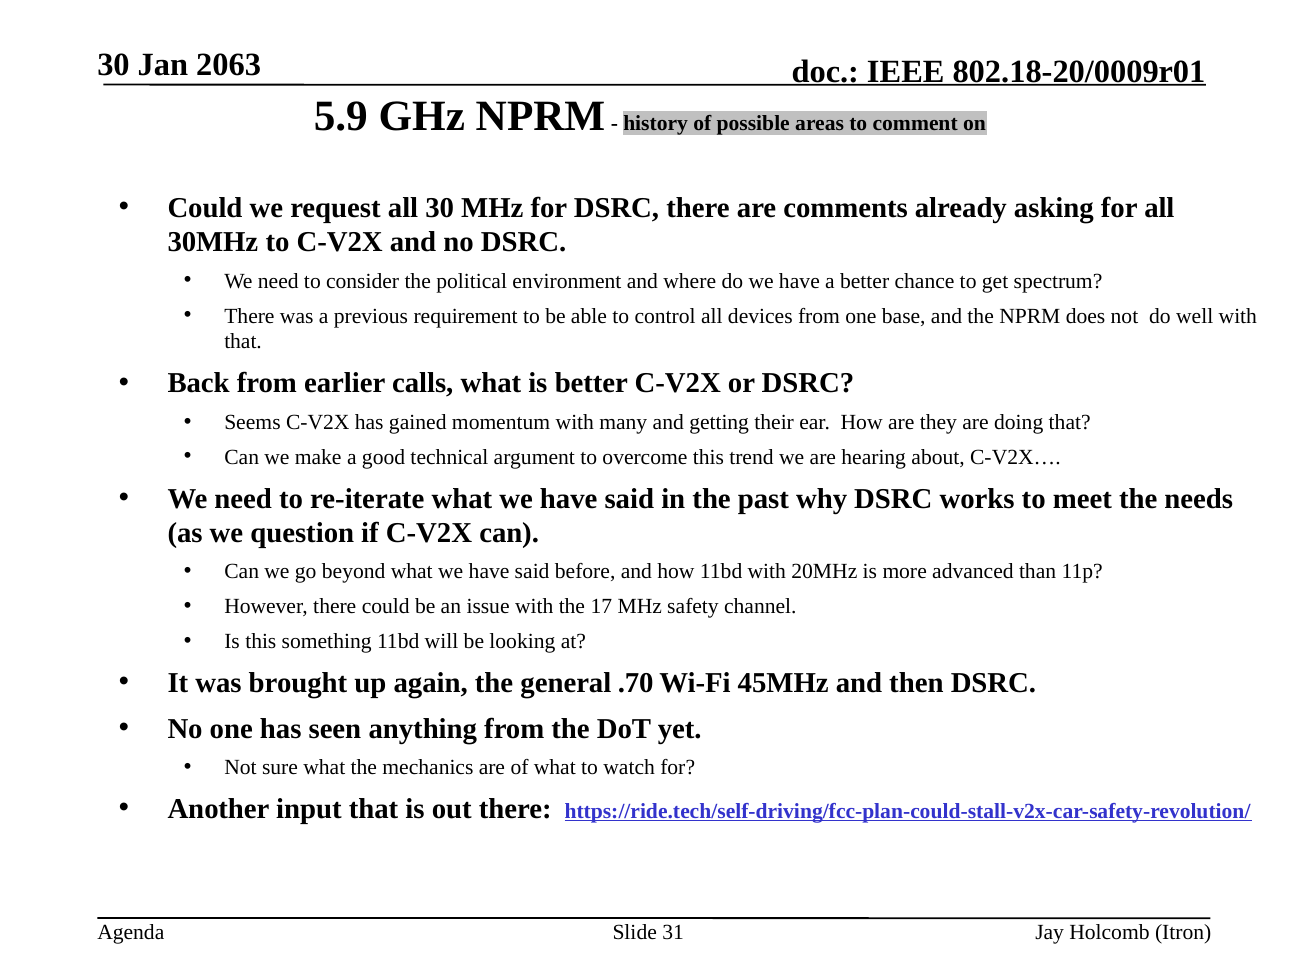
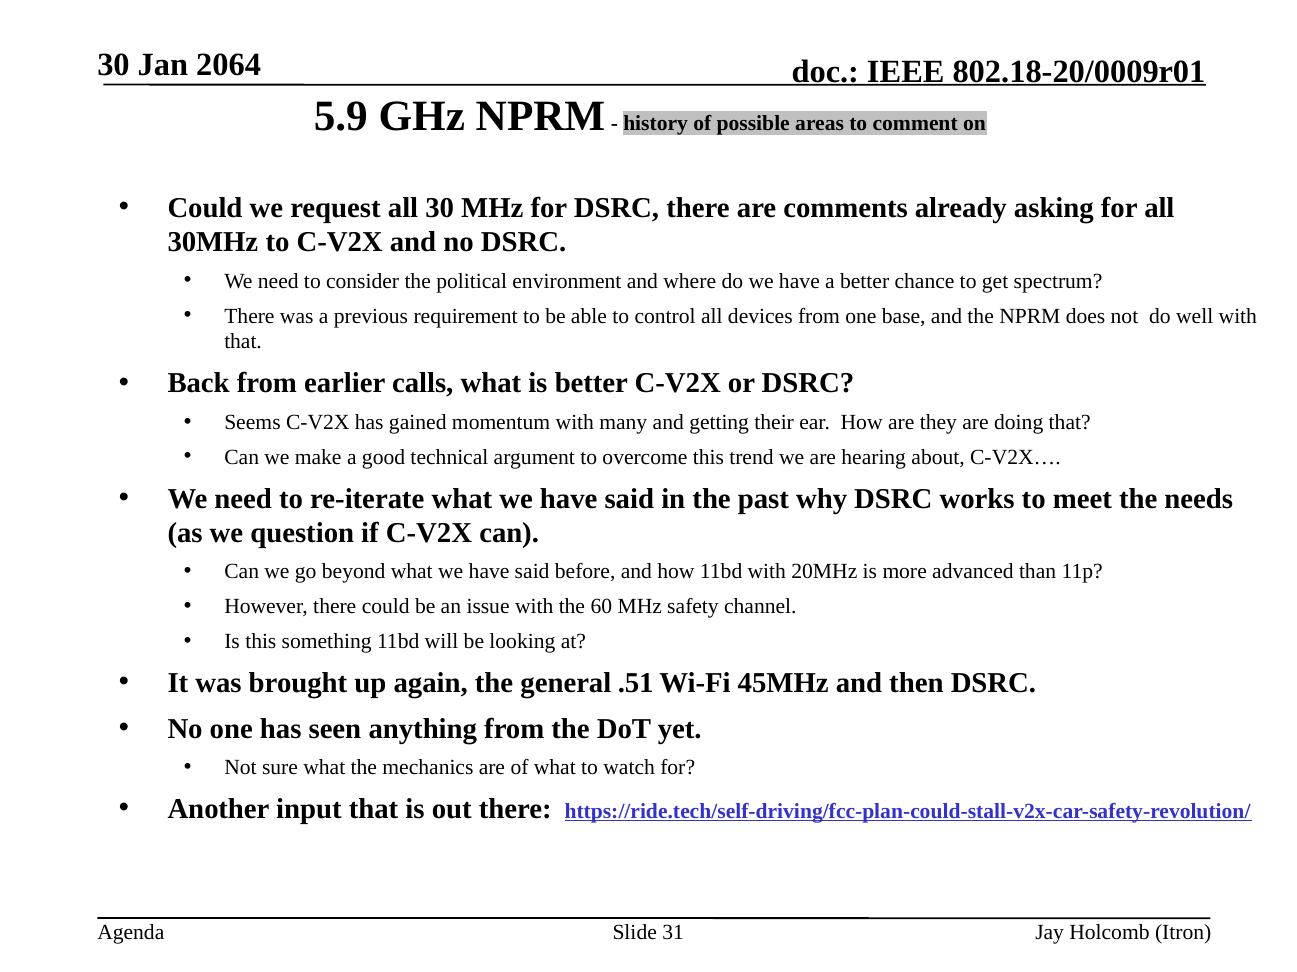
2063: 2063 -> 2064
17: 17 -> 60
.70: .70 -> .51
